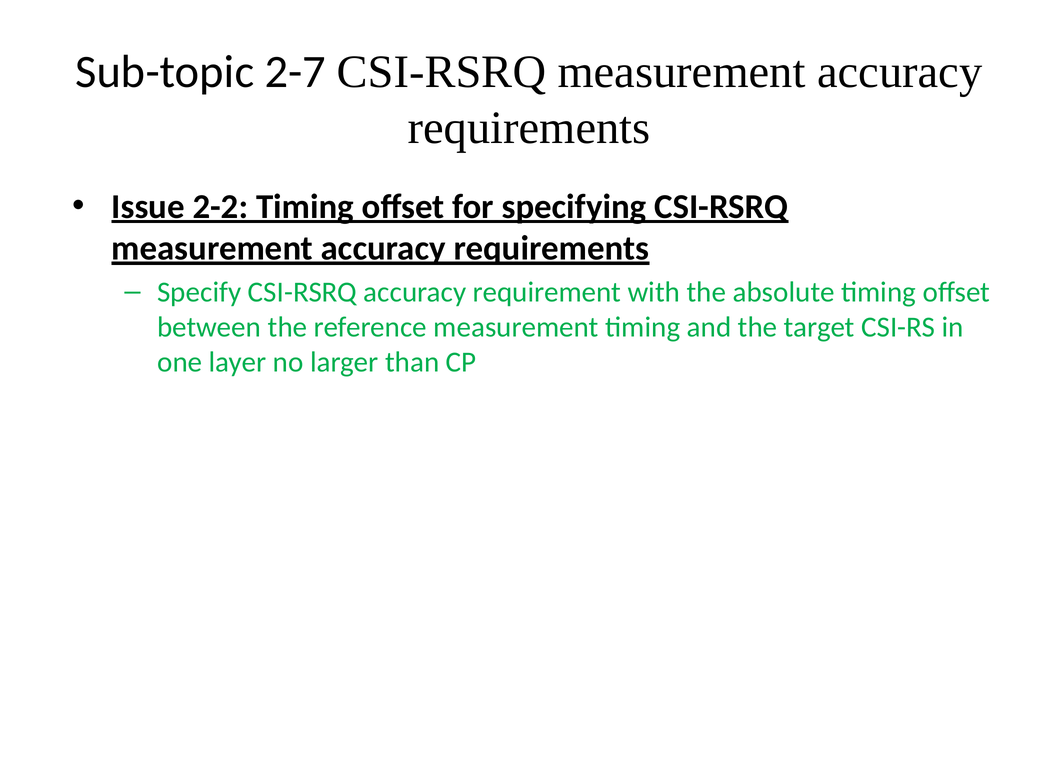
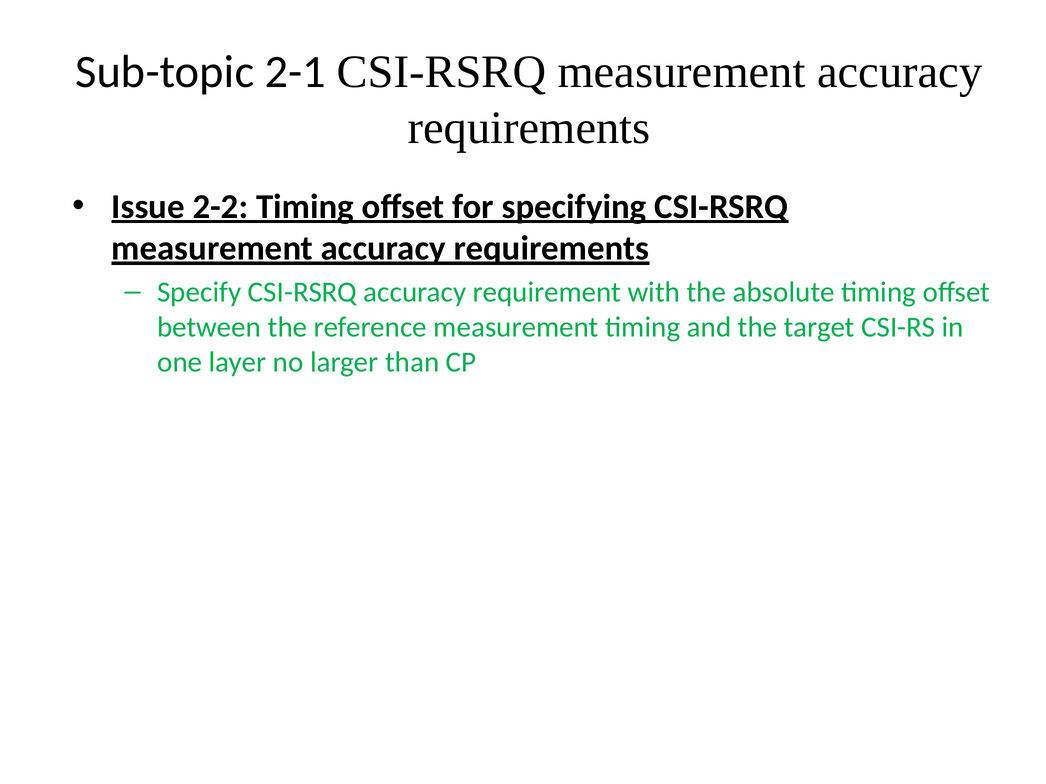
2-7: 2-7 -> 2-1
